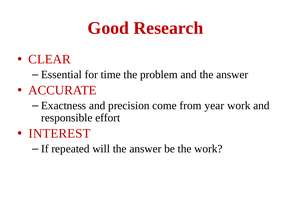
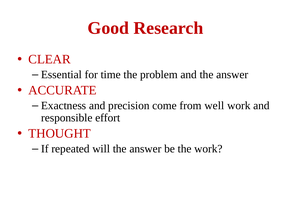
year: year -> well
INTEREST: INTEREST -> THOUGHT
